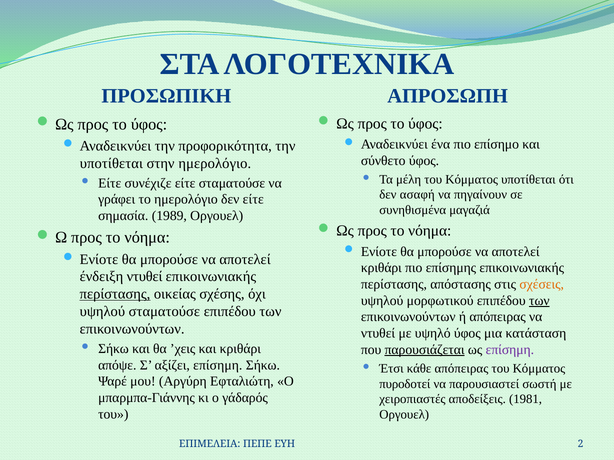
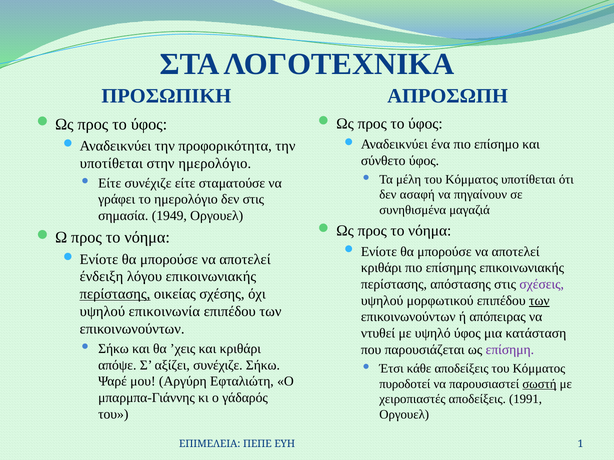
δεν είτε: είτε -> στις
1989: 1989 -> 1949
ένδειξη ντυθεί: ντυθεί -> λόγου
σχέσεις colour: orange -> purple
υψηλού σταματούσε: σταματούσε -> επικοινωνία
παρουσιάζεται underline: present -> none
αξίζει επίσημη: επίσημη -> συνέχιζε
κάθε απόπειρας: απόπειρας -> αποδείξεις
σωστή underline: none -> present
1981: 1981 -> 1991
2: 2 -> 1
